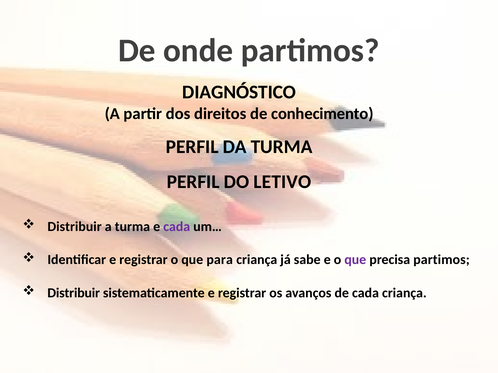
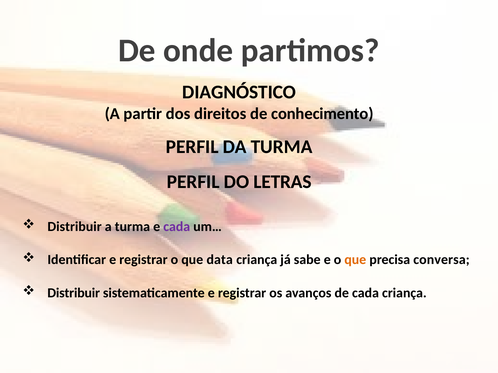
LETIVO: LETIVO -> LETRAS
para: para -> data
que at (355, 260) colour: purple -> orange
precisa partimos: partimos -> conversa
